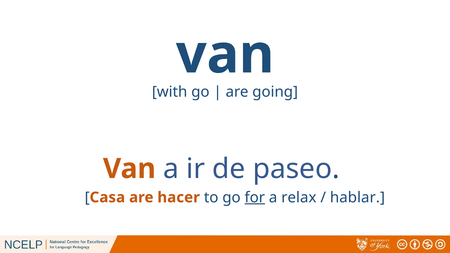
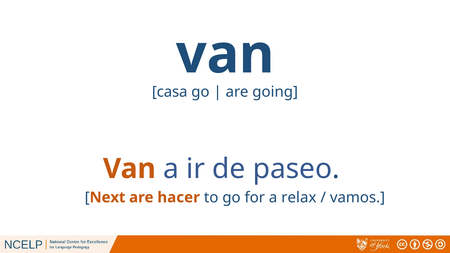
with: with -> casa
Casa: Casa -> Next
for underline: present -> none
hablar: hablar -> vamos
